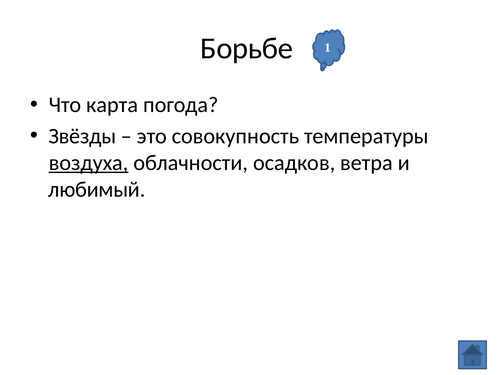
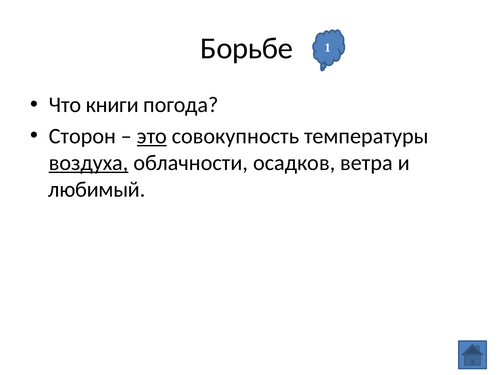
карта: карта -> книги
Звёзды: Звёзды -> Сторон
это underline: none -> present
